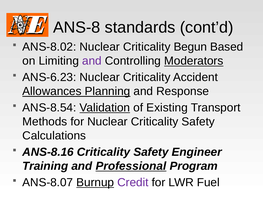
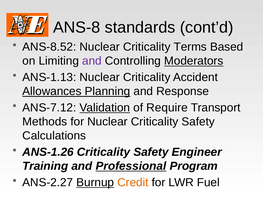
ANS-8.02: ANS-8.02 -> ANS-8.52
Begun: Begun -> Terms
ANS-6.23: ANS-6.23 -> ANS-1.13
ANS-8.54: ANS-8.54 -> ANS-7.12
Existing: Existing -> Require
ANS-8.16: ANS-8.16 -> ANS-1.26
ANS-8.07: ANS-8.07 -> ANS-2.27
Credit colour: purple -> orange
